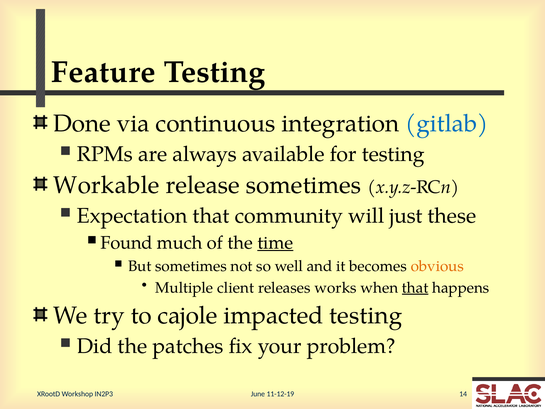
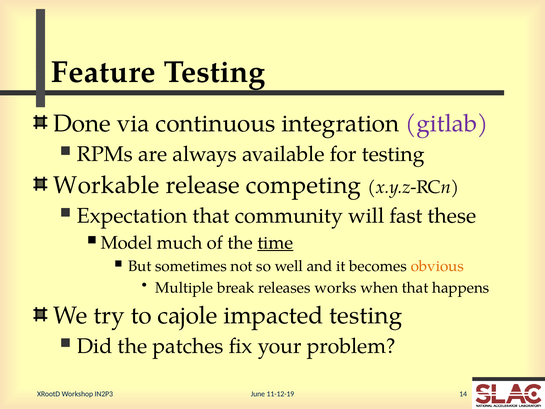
gitlab colour: blue -> purple
release sometimes: sometimes -> competing
just: just -> fast
Found: Found -> Model
client: client -> break
that at (415, 288) underline: present -> none
